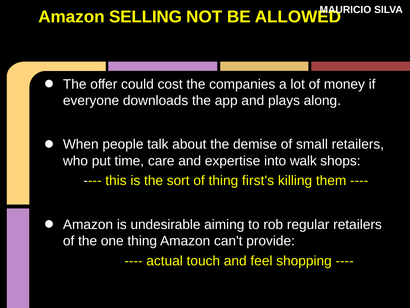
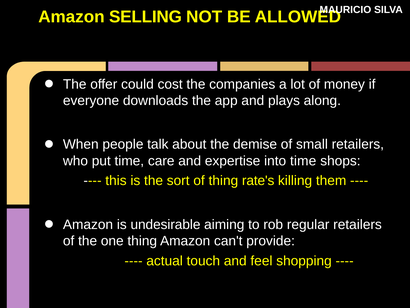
into walk: walk -> time
first's: first's -> rate's
